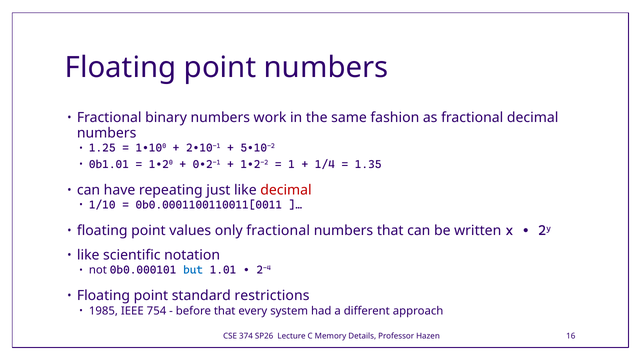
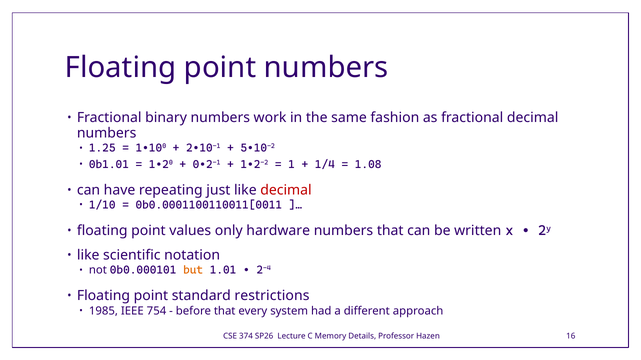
1.35: 1.35 -> 1.08
only fractional: fractional -> hardware
but colour: blue -> orange
